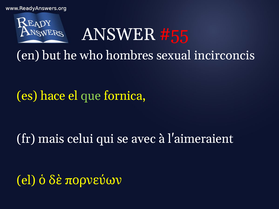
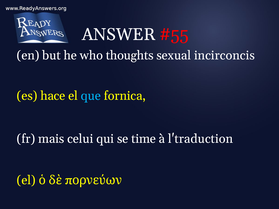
hombres: hombres -> thoughts
que colour: light green -> light blue
avec: avec -> time
l'aimeraient: l'aimeraient -> l'traduction
